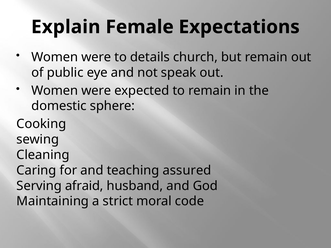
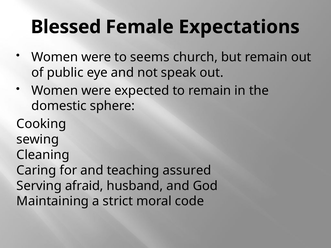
Explain: Explain -> Blessed
details: details -> seems
